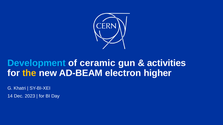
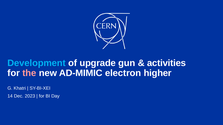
ceramic: ceramic -> upgrade
the colour: yellow -> pink
AD-BEAM: AD-BEAM -> AD-MIMIC
